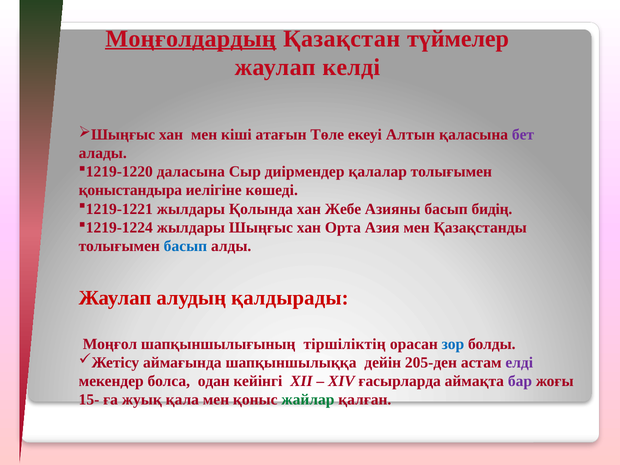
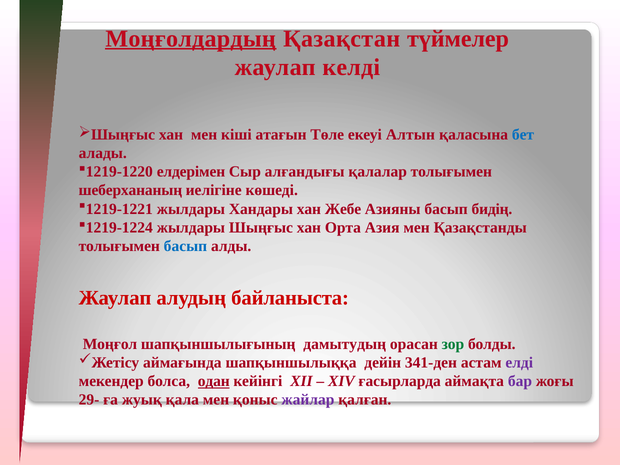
бет colour: purple -> blue
даласына: даласына -> елдерімен
диірмендер: диірмендер -> алғандығы
қоныстандыра: қоныстандыра -> шеберхананың
Қолында: Қолында -> Хандары
қалдырады: қалдырады -> байланыста
тіршіліктің: тіршіліктің -> дамытудың
зор colour: blue -> green
205-ден: 205-ден -> 341-ден
одан underline: none -> present
15-: 15- -> 29-
жайлар colour: green -> purple
